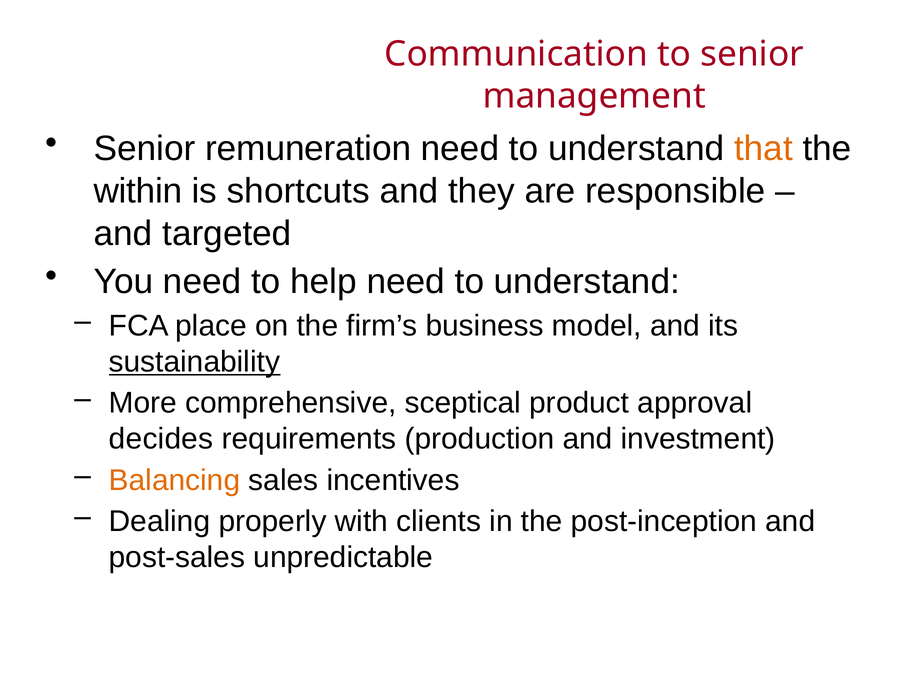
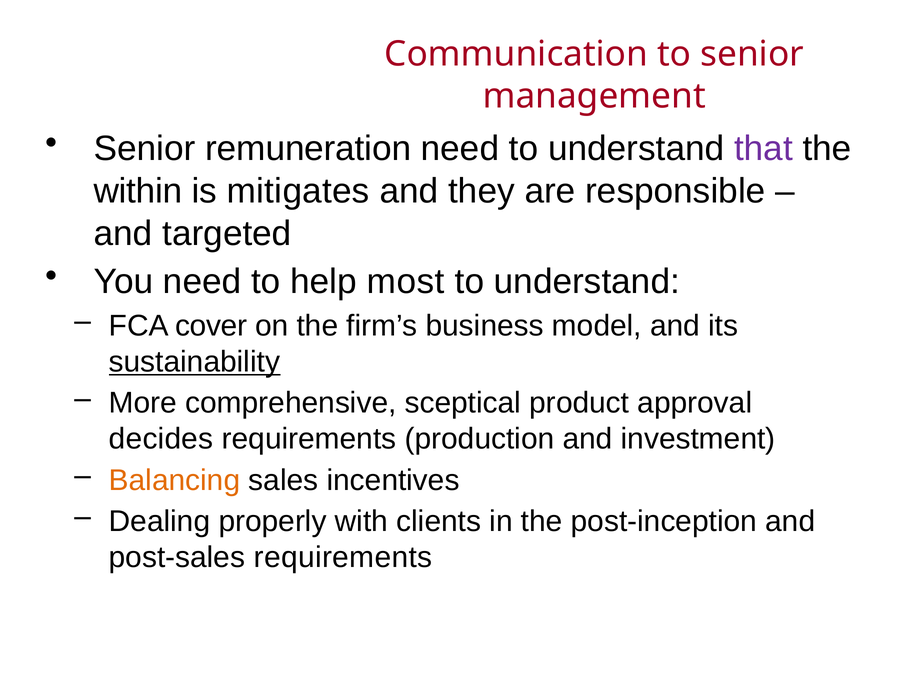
that colour: orange -> purple
shortcuts: shortcuts -> mitigates
help need: need -> most
place: place -> cover
post-sales unpredictable: unpredictable -> requirements
